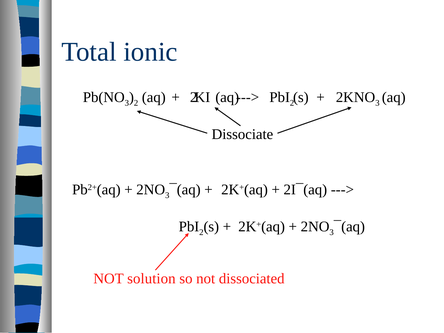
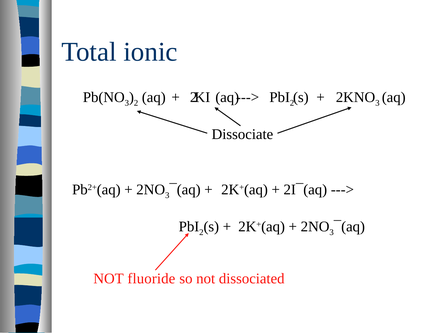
solution: solution -> fluoride
